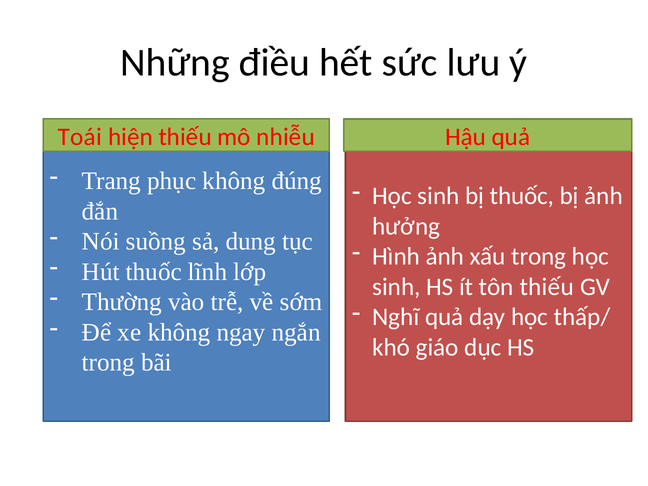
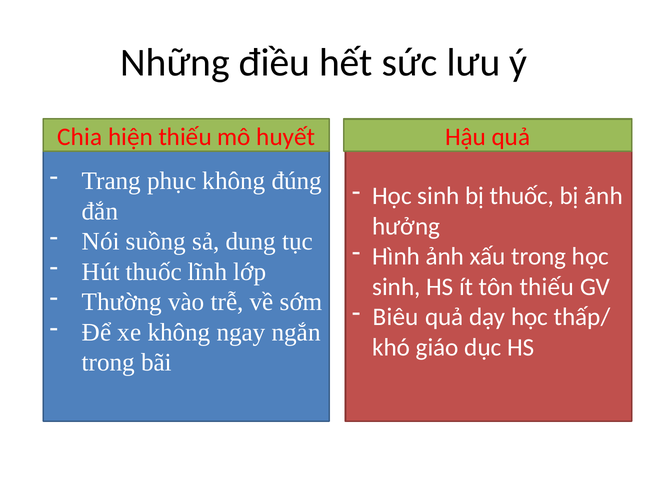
Toái: Toái -> Chia
nhiễu: nhiễu -> huyết
Nghĩ: Nghĩ -> Biêu
